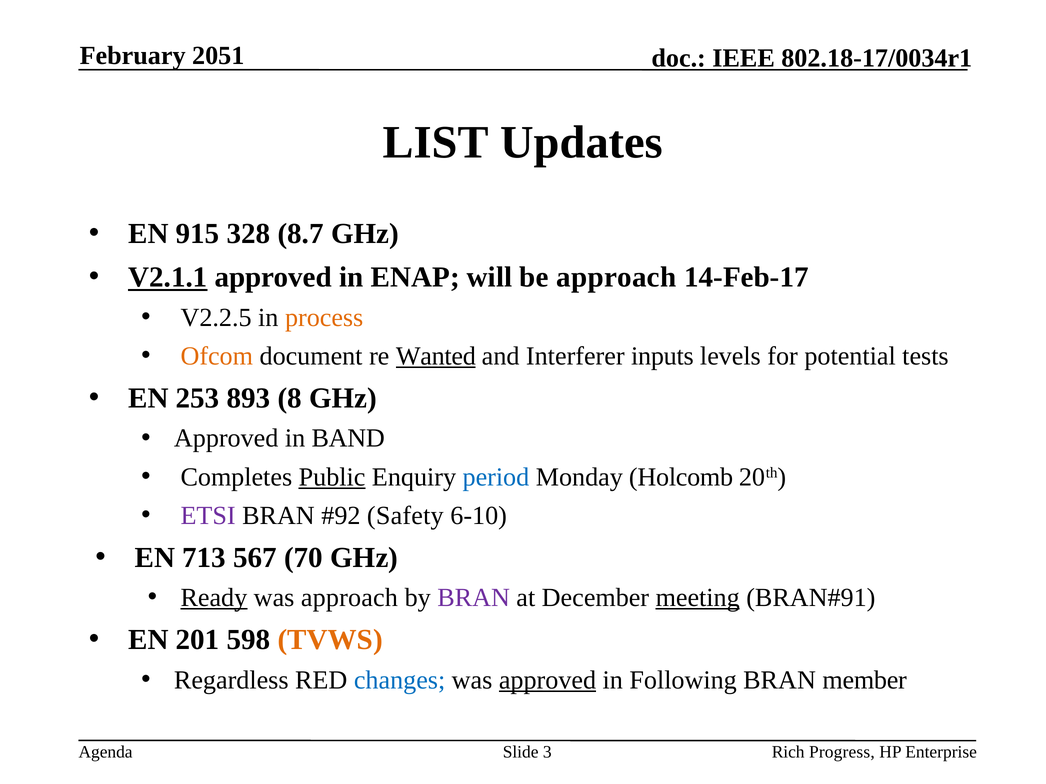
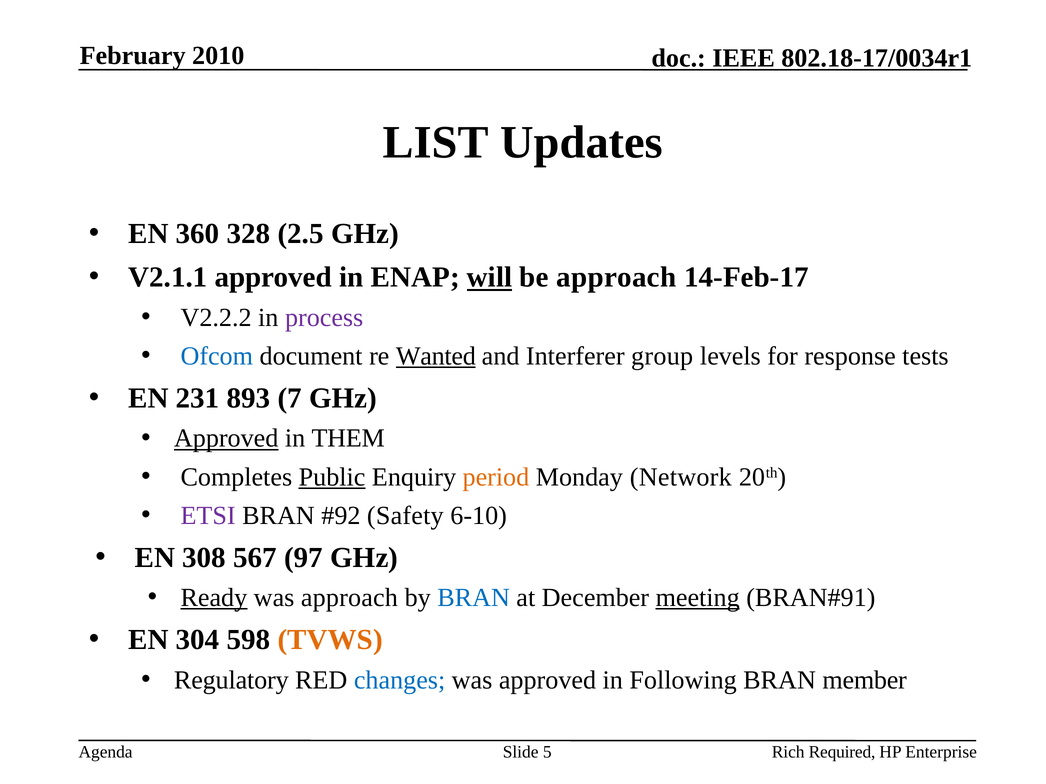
2051: 2051 -> 2010
915: 915 -> 360
8.7: 8.7 -> 2.5
V2.1.1 underline: present -> none
will underline: none -> present
V2.2.5: V2.2.5 -> V2.2.2
process colour: orange -> purple
Ofcom colour: orange -> blue
inputs: inputs -> group
potential: potential -> response
253: 253 -> 231
8: 8 -> 7
Approved at (226, 439) underline: none -> present
BAND: BAND -> THEM
period colour: blue -> orange
Holcomb: Holcomb -> Network
713: 713 -> 308
70: 70 -> 97
BRAN at (474, 598) colour: purple -> blue
201: 201 -> 304
Regardless: Regardless -> Regulatory
approved at (548, 680) underline: present -> none
3: 3 -> 5
Progress: Progress -> Required
